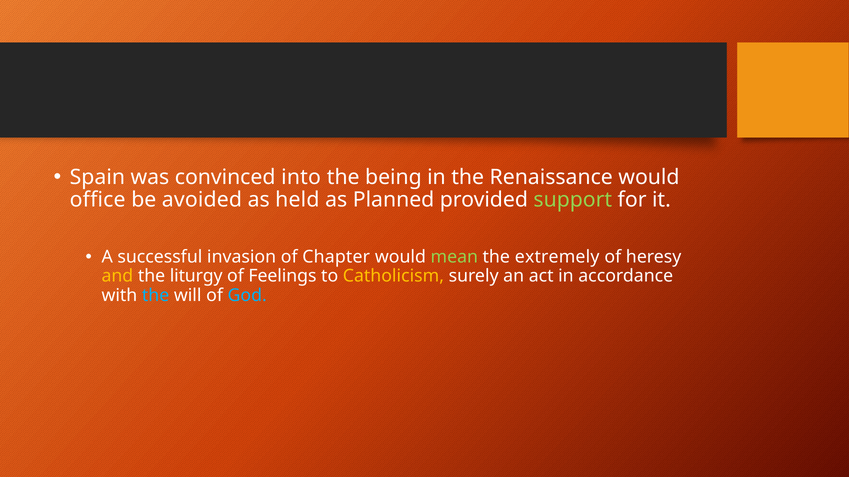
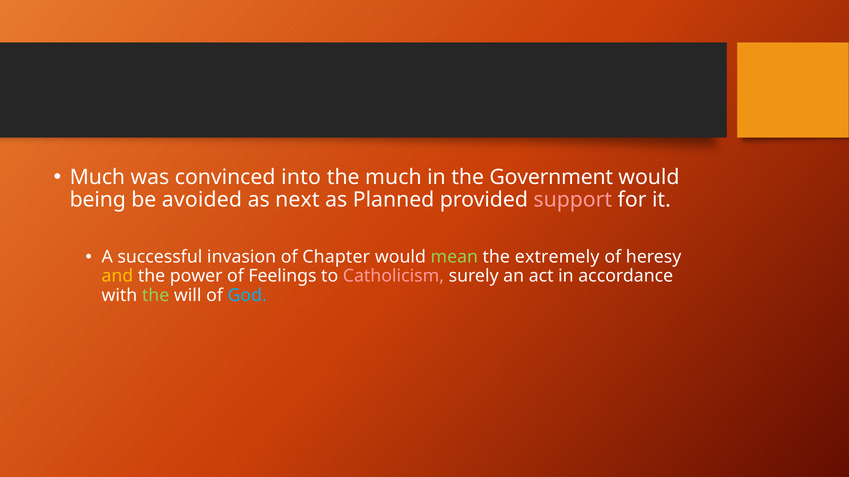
Spain at (97, 177): Spain -> Much
the being: being -> much
Renaissance: Renaissance -> Government
office: office -> being
held: held -> next
support colour: light green -> pink
liturgy: liturgy -> power
Catholicism colour: yellow -> pink
the at (156, 296) colour: light blue -> light green
